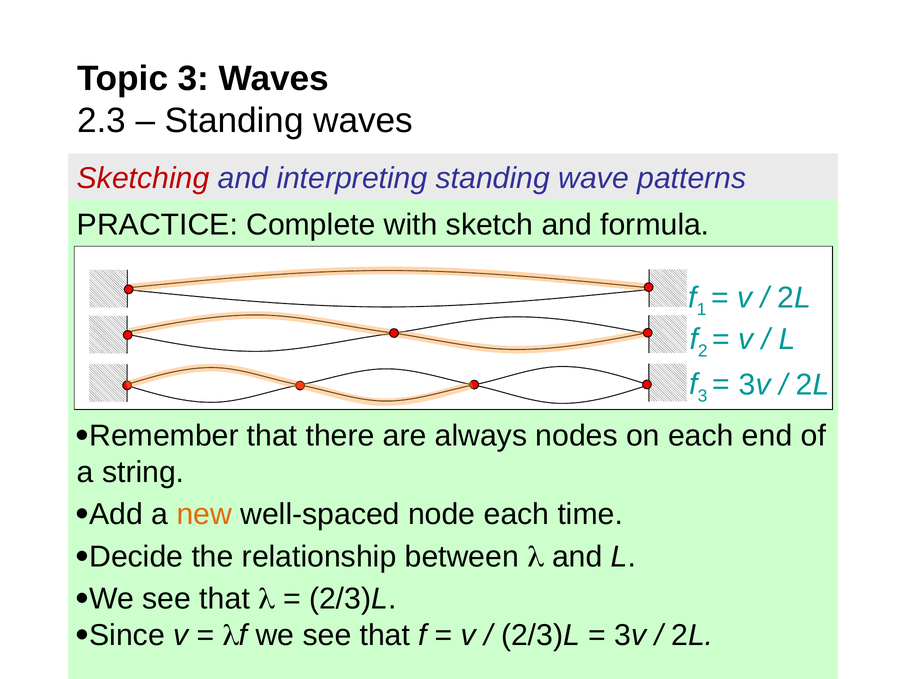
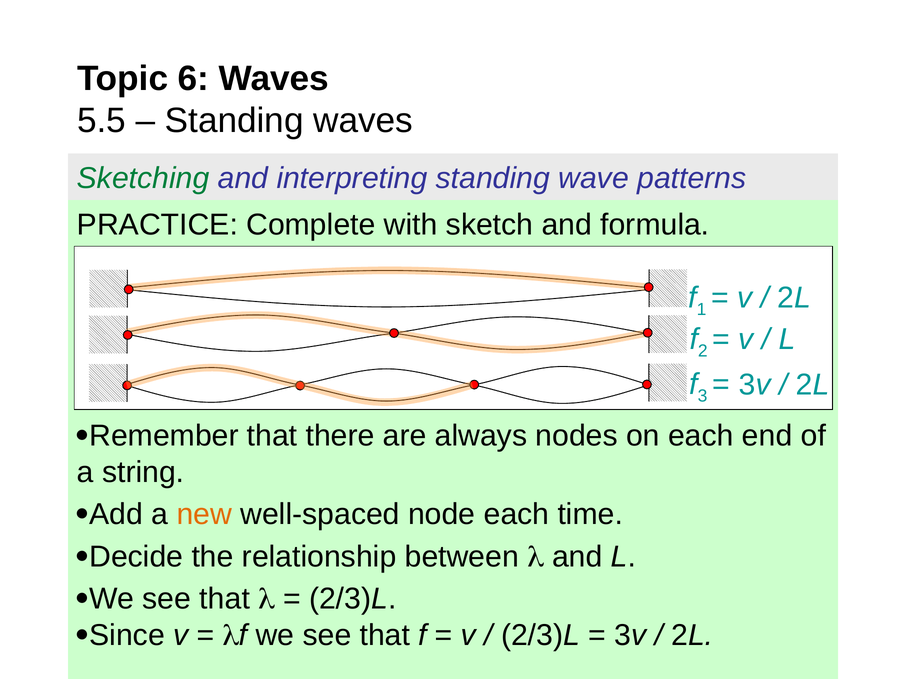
Topic 3: 3 -> 6
2.3: 2.3 -> 5.5
Sketching colour: red -> green
